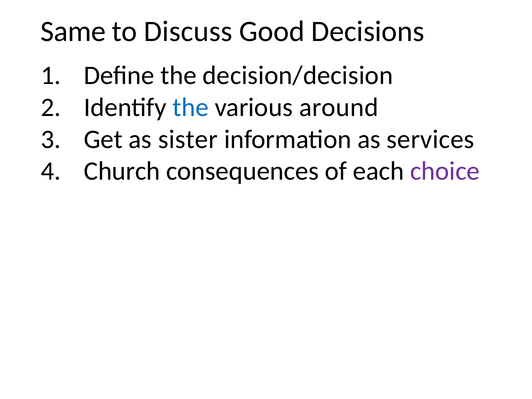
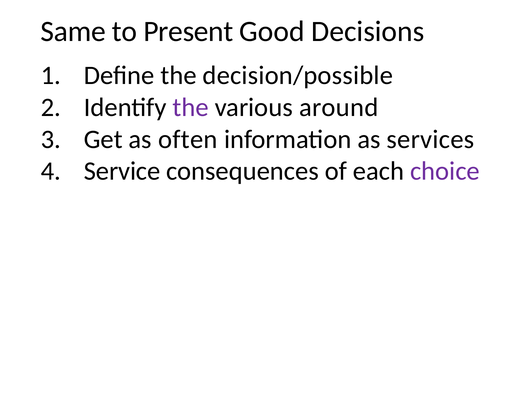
Discuss: Discuss -> Present
decision/decision: decision/decision -> decision/possible
the at (191, 107) colour: blue -> purple
sister: sister -> often
Church: Church -> Service
